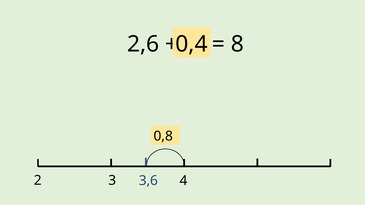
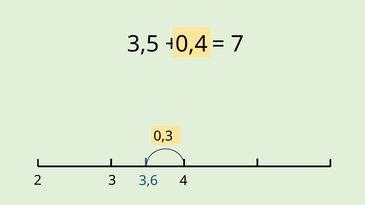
2,6: 2,6 -> 3,5
8: 8 -> 7
0,8: 0,8 -> 0,3
